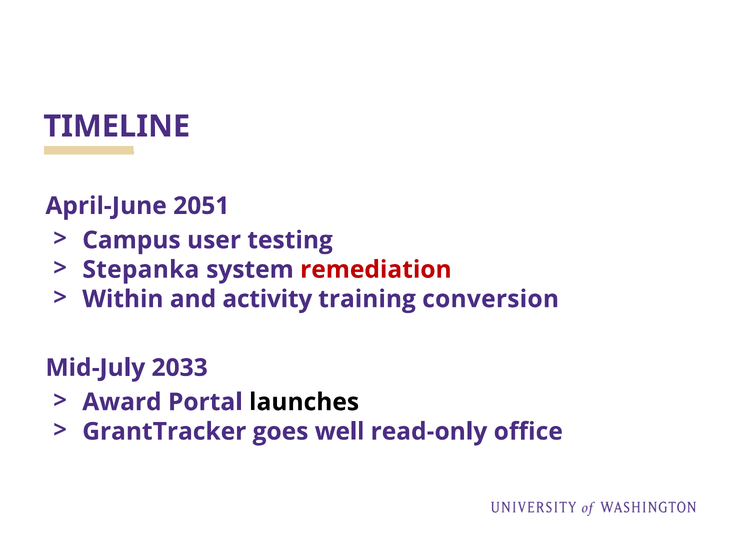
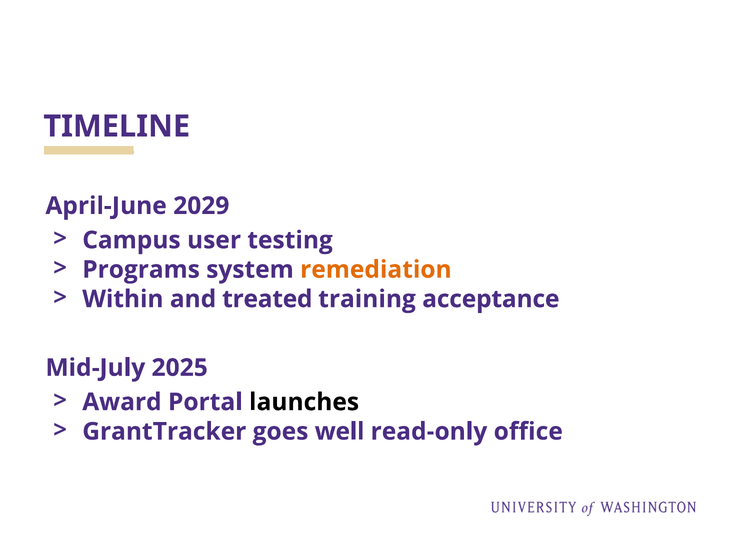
2051: 2051 -> 2029
Stepanka: Stepanka -> Programs
remediation colour: red -> orange
activity: activity -> treated
conversion: conversion -> acceptance
2033: 2033 -> 2025
